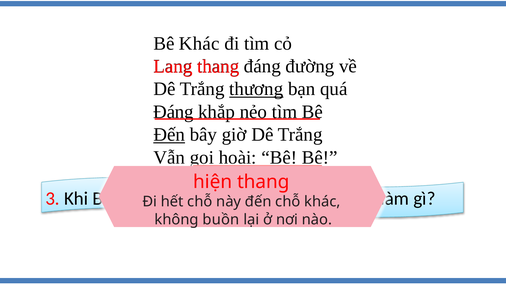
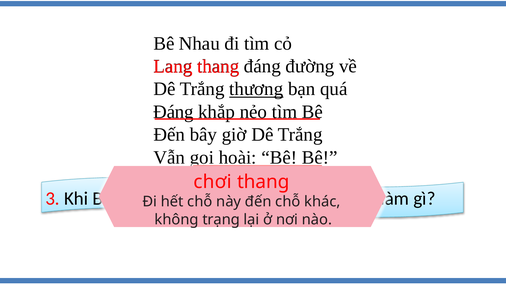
Bê Khác: Khác -> Nhau
Đến at (169, 134) underline: present -> none
hiện: hiện -> chơi
buồn: buồn -> trạng
